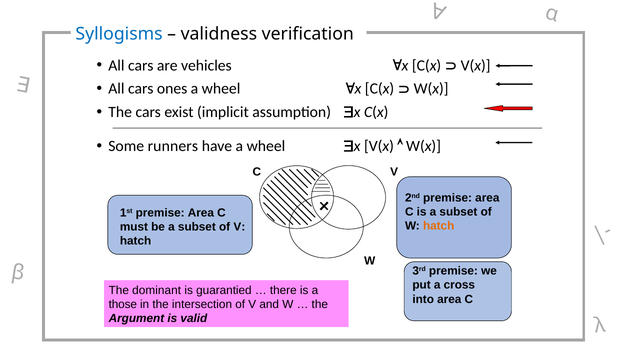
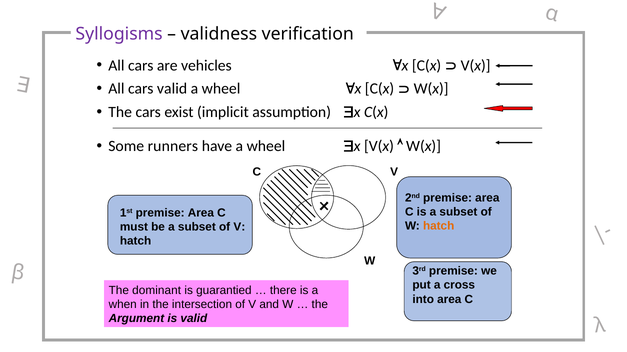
Syllogisms colour: blue -> purple
cars ones: ones -> valid
those: those -> when
